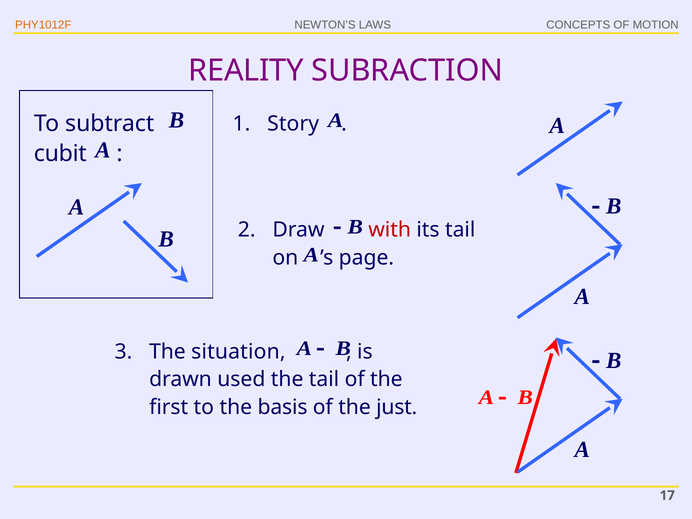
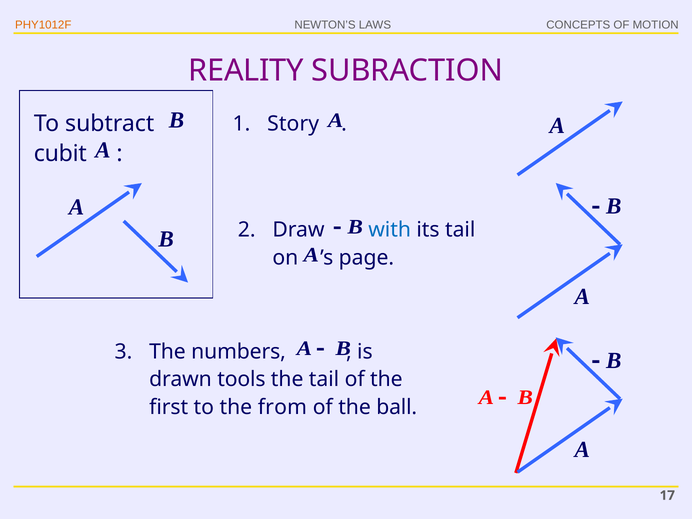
with colour: red -> blue
situation: situation -> numbers
used: used -> tools
basis: basis -> from
just: just -> ball
